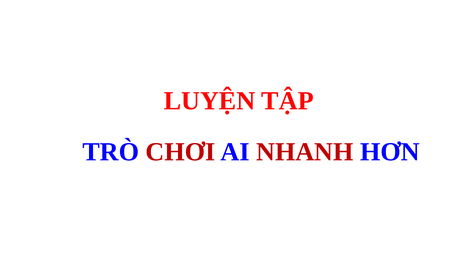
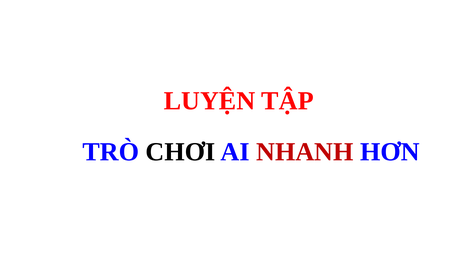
CHƠI colour: red -> black
